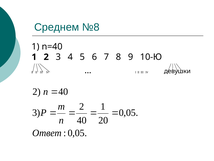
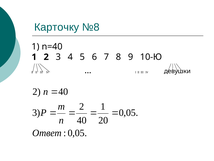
Среднем: Среднем -> Карточку
